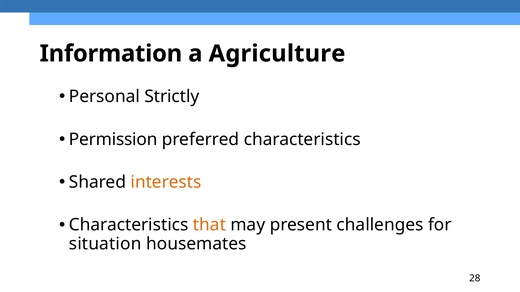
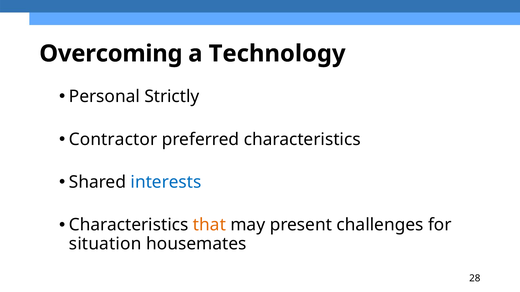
Information: Information -> Overcoming
Agriculture: Agriculture -> Technology
Permission: Permission -> Contractor
interests colour: orange -> blue
